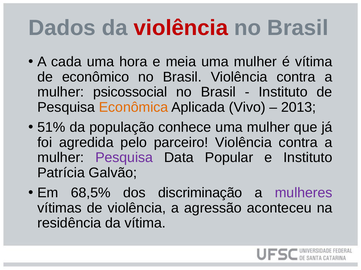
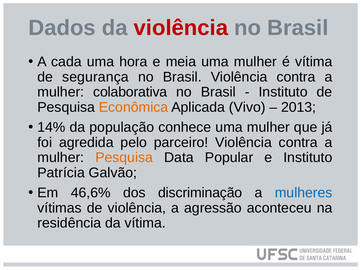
econômico: econômico -> segurança
psicossocial: psicossocial -> colaborativa
51%: 51% -> 14%
Pesquisa at (124, 158) colour: purple -> orange
68,5%: 68,5% -> 46,6%
mulheres colour: purple -> blue
